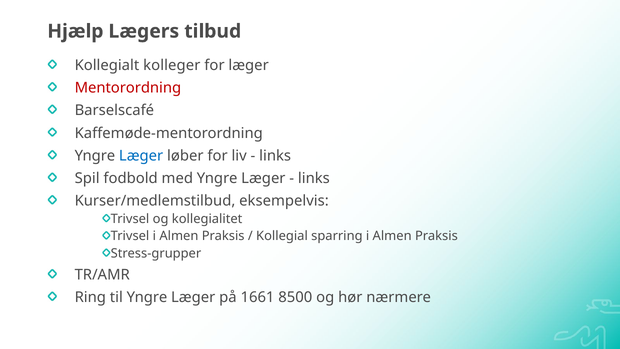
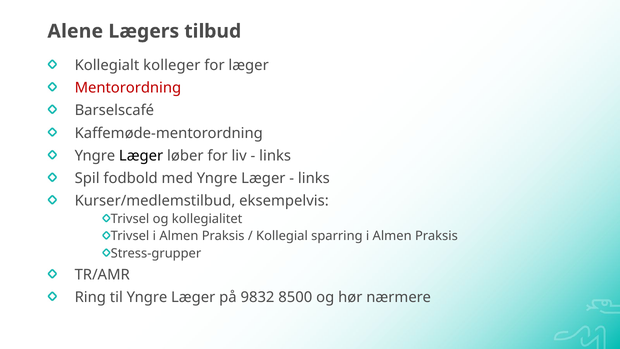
Hjælp: Hjælp -> Alene
Læger at (141, 156) colour: blue -> black
1661: 1661 -> 9832
